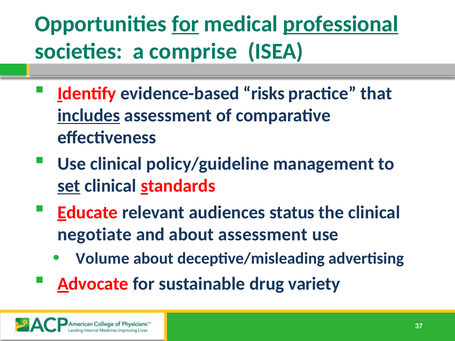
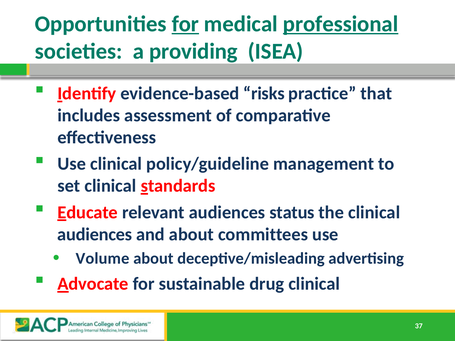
comprise: comprise -> providing
includes underline: present -> none
set underline: present -> none
negotiate at (95, 234): negotiate -> audiences
about assessment: assessment -> committees
drug variety: variety -> clinical
